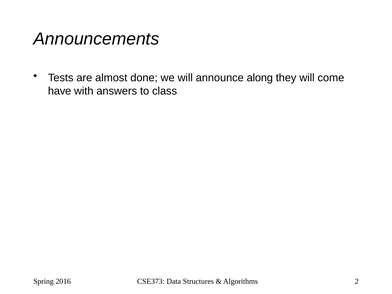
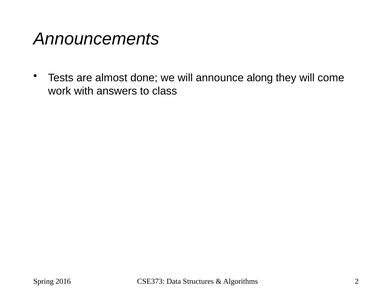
have: have -> work
